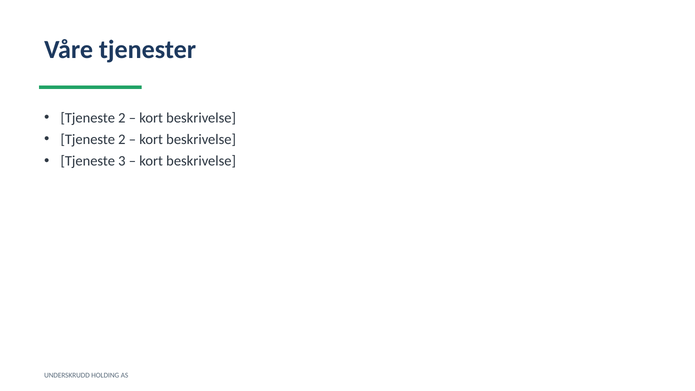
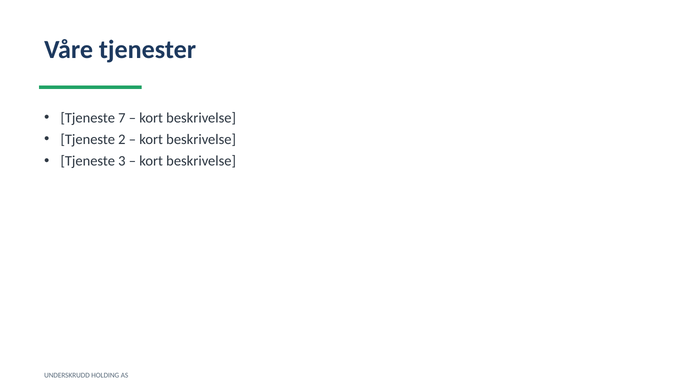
2 at (122, 118): 2 -> 7
